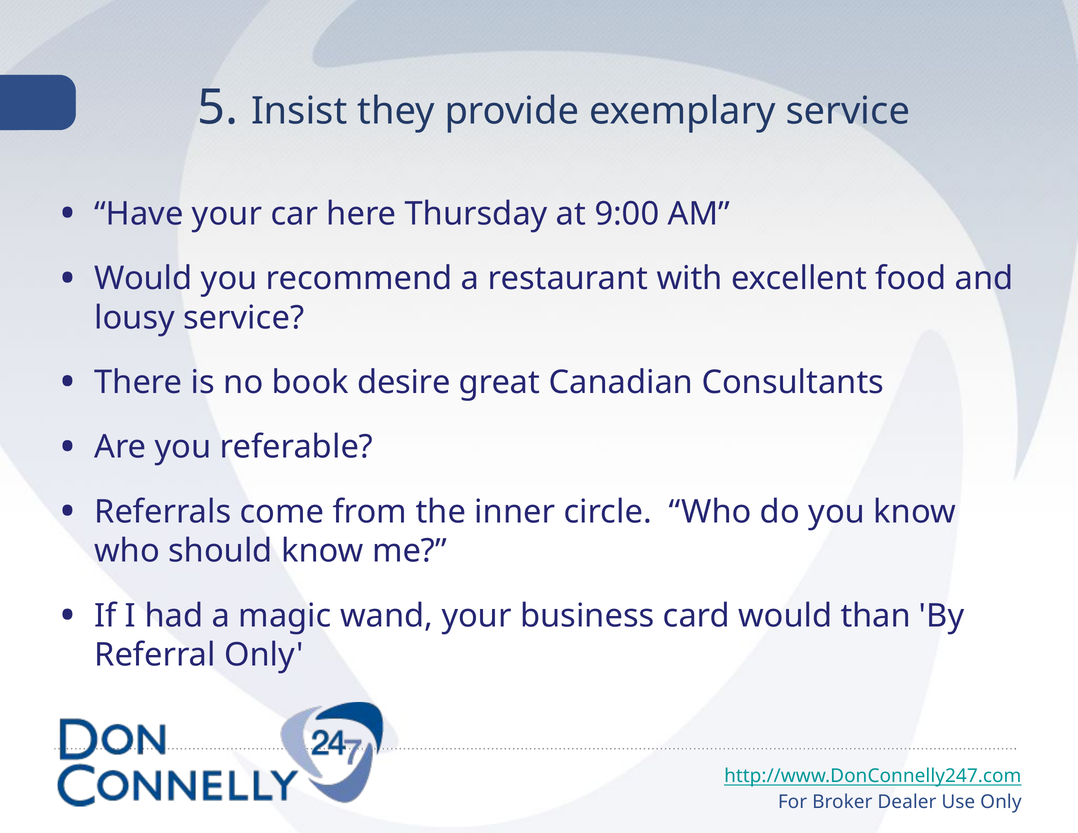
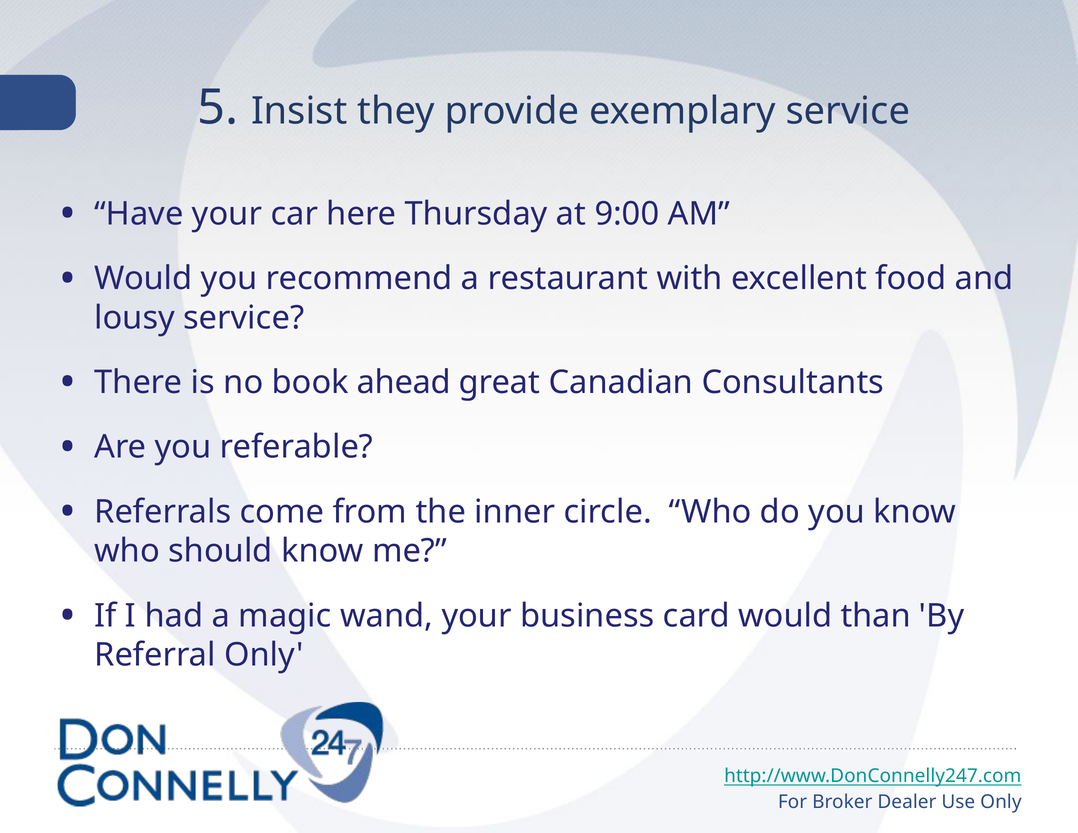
desire: desire -> ahead
